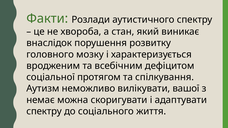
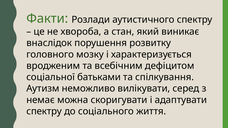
протягом: протягом -> батьками
вашої: вашої -> серед
